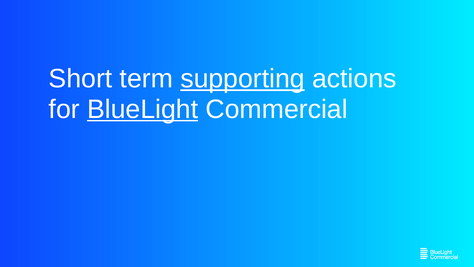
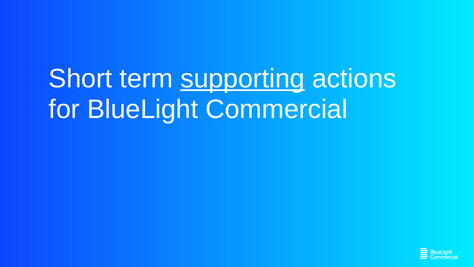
BlueLight underline: present -> none
